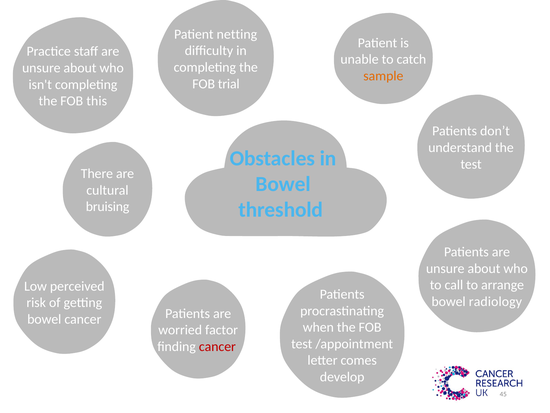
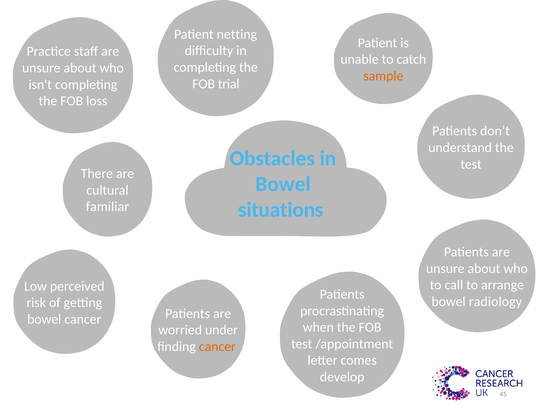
this: this -> loss
bruising: bruising -> familiar
threshold: threshold -> situations
factor: factor -> under
cancer at (217, 346) colour: red -> orange
